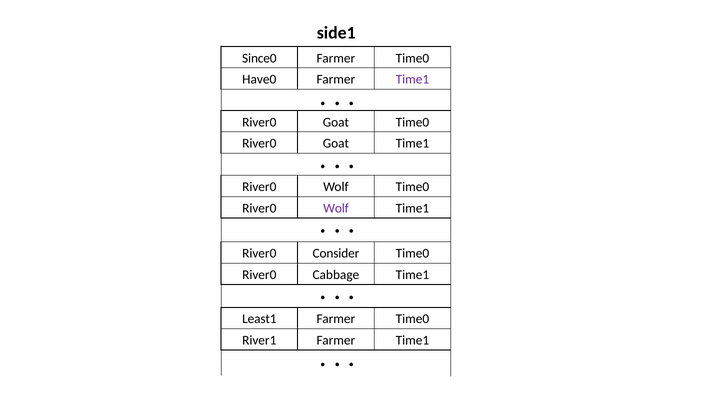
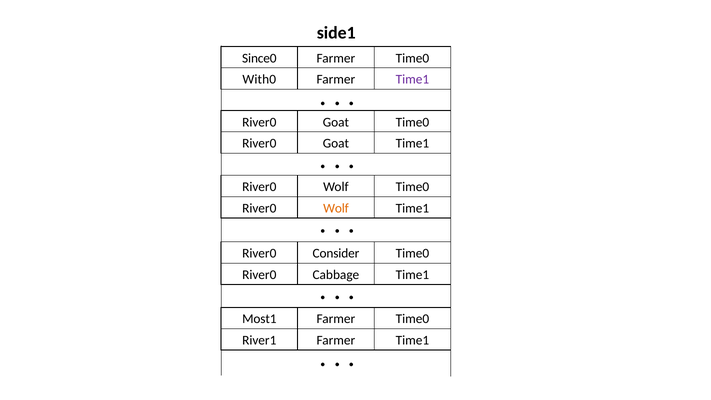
Have0: Have0 -> With0
Wolf at (336, 208) colour: purple -> orange
Least1: Least1 -> Most1
